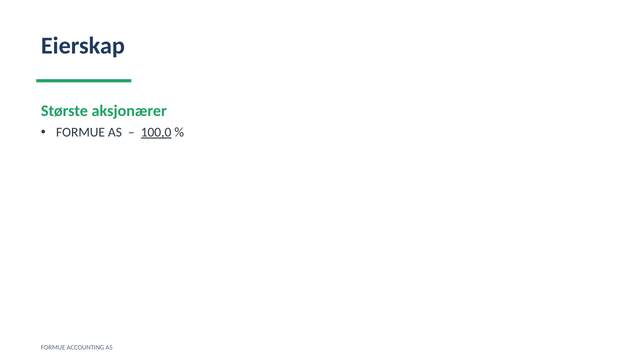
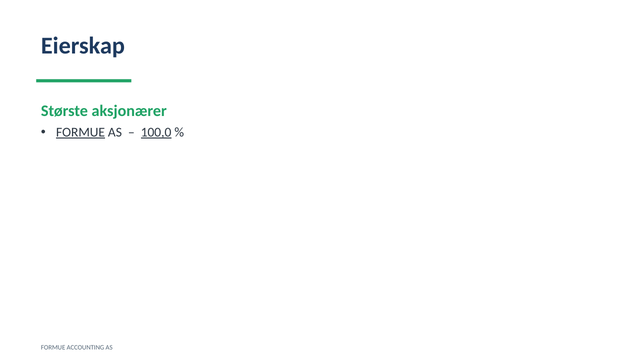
FORMUE at (81, 132) underline: none -> present
